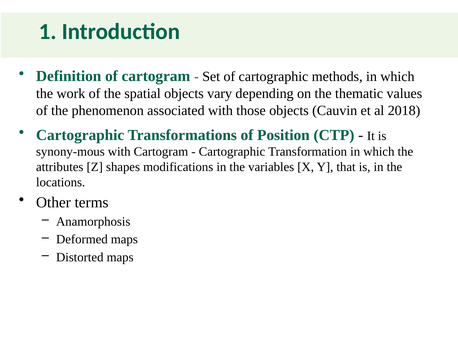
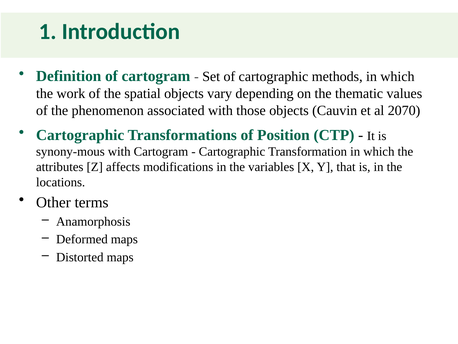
2018: 2018 -> 2070
shapes: shapes -> affects
